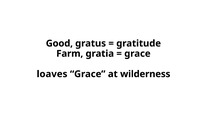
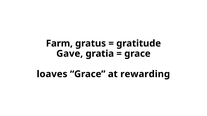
Good: Good -> Farm
Farm: Farm -> Gave
wilderness: wilderness -> rewarding
